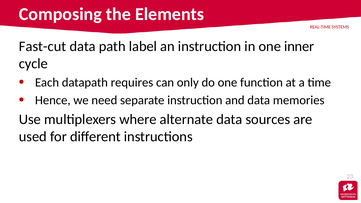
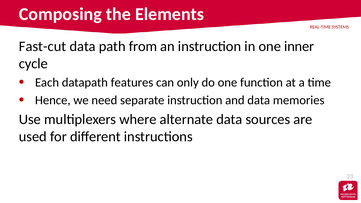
label: label -> from
requires: requires -> features
